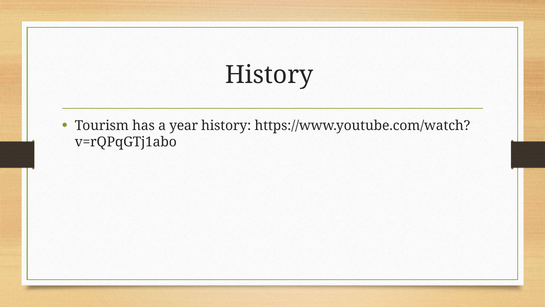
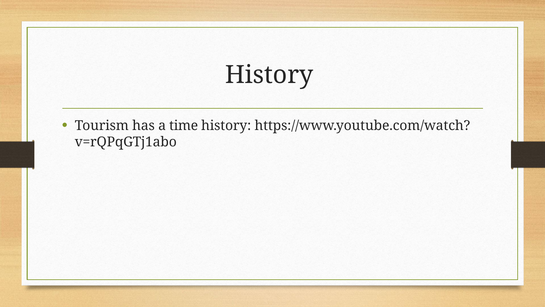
year: year -> time
